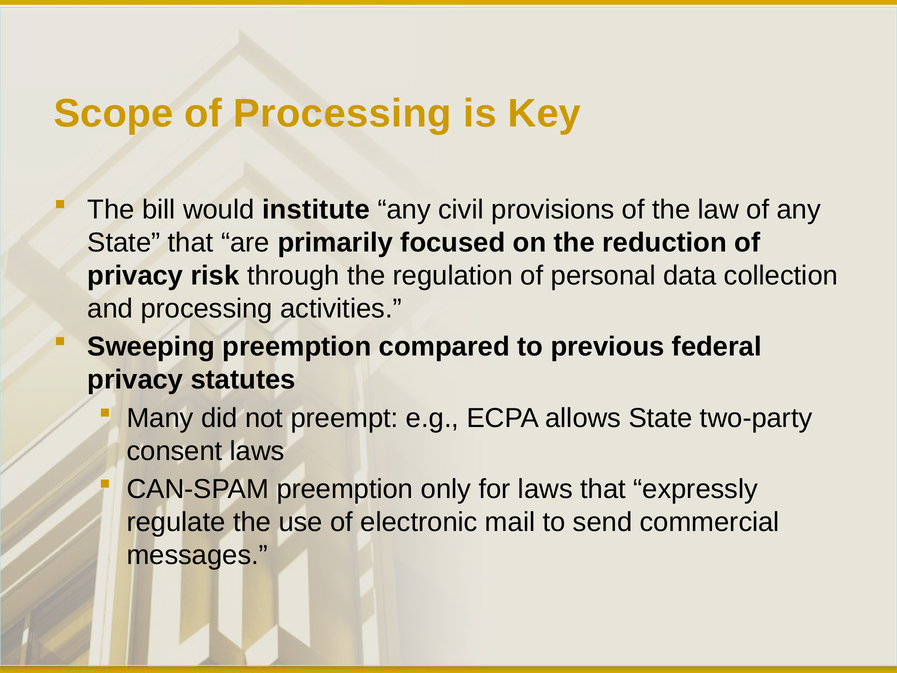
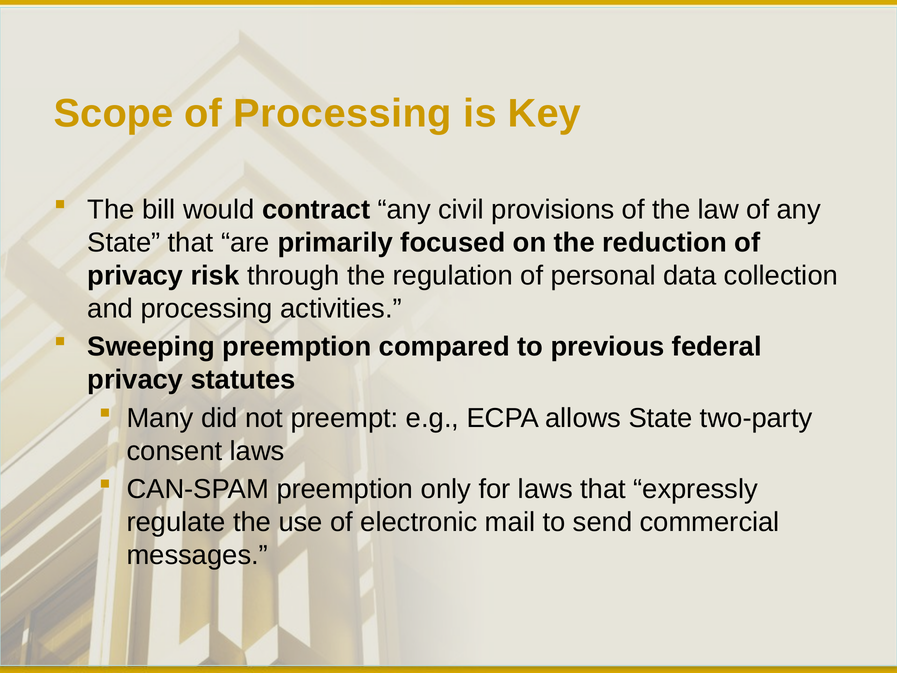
institute: institute -> contract
